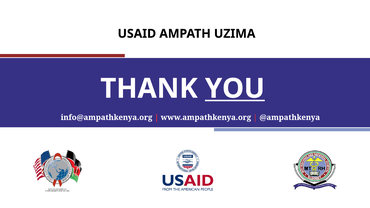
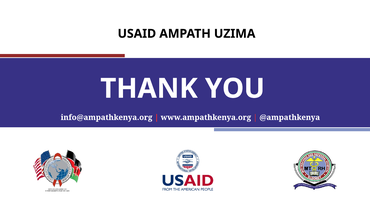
YOU underline: present -> none
